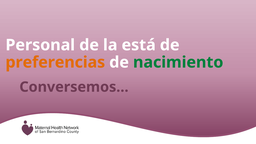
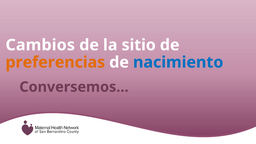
Personal: Personal -> Cambios
está: está -> sitio
nacimiento colour: green -> blue
